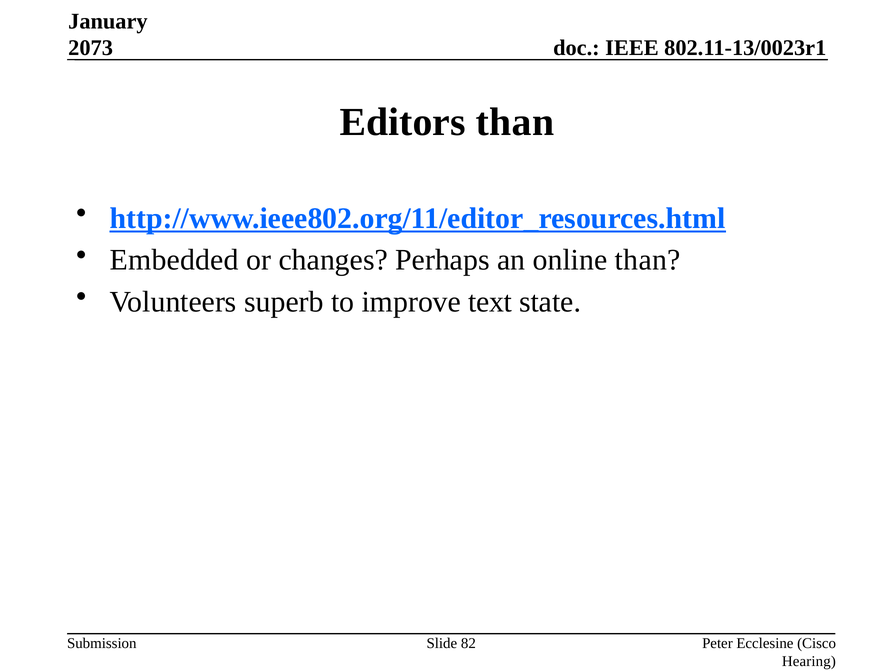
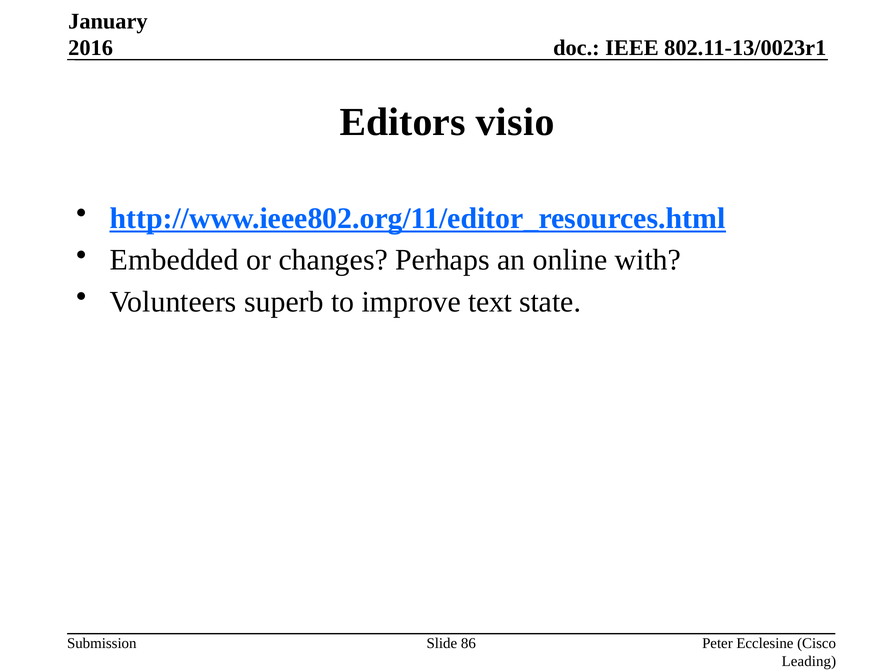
2073: 2073 -> 2016
Editors than: than -> visio
online than: than -> with
82: 82 -> 86
Hearing: Hearing -> Leading
